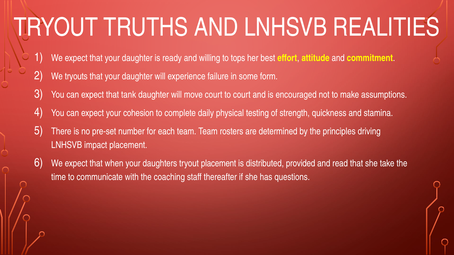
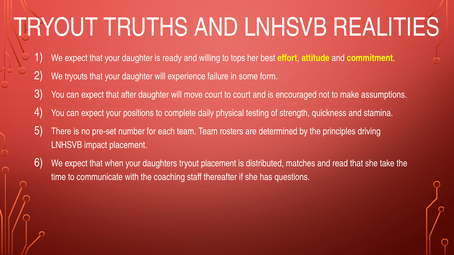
tank: tank -> after
cohesion: cohesion -> positions
provided: provided -> matches
